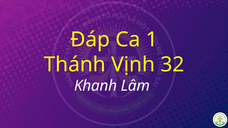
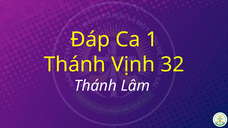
Khanh at (96, 86): Khanh -> Thánh
